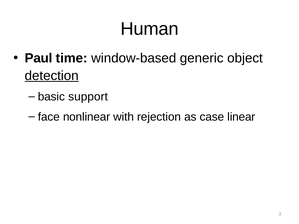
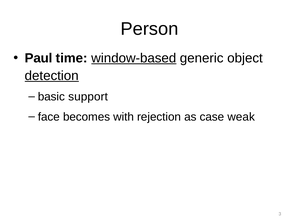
Human: Human -> Person
window-based underline: none -> present
nonlinear: nonlinear -> becomes
linear: linear -> weak
